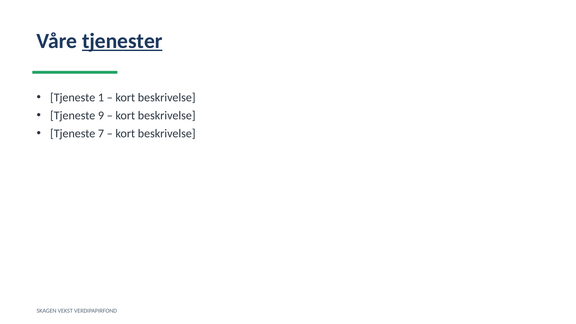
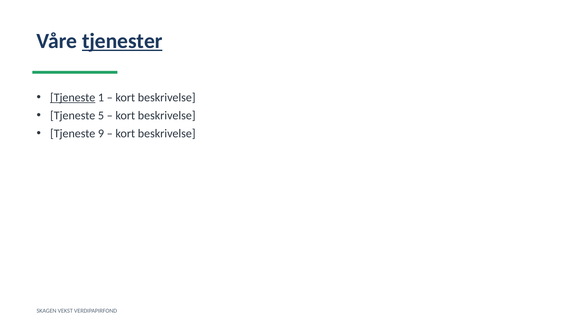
Tjeneste at (73, 98) underline: none -> present
9: 9 -> 5
7: 7 -> 9
